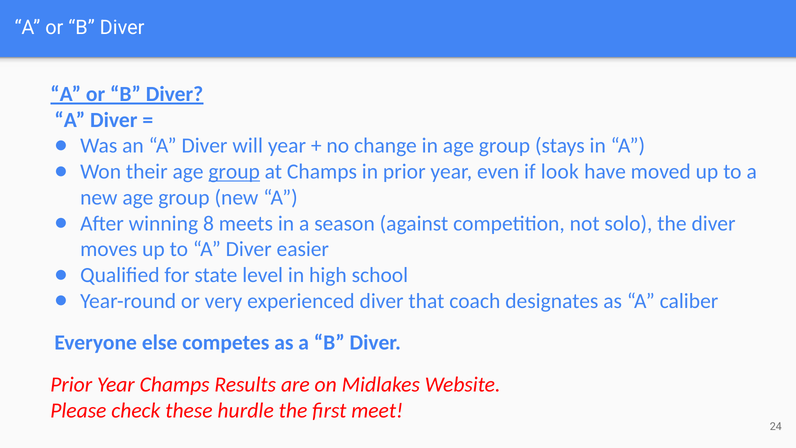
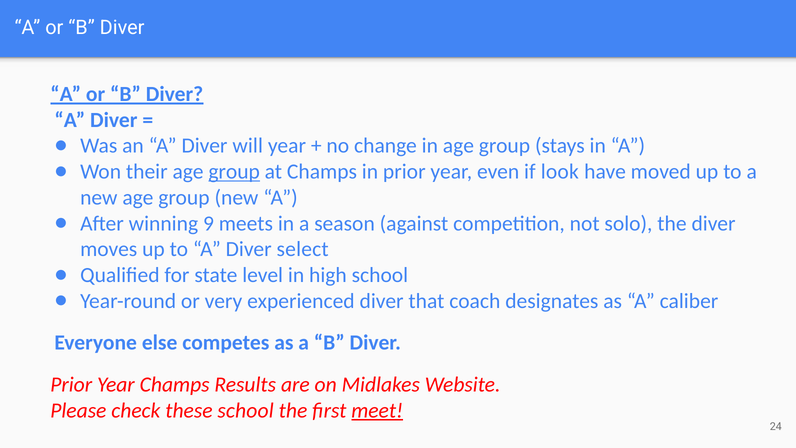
8: 8 -> 9
easier: easier -> select
these hurdle: hurdle -> school
meet underline: none -> present
